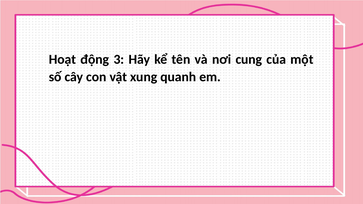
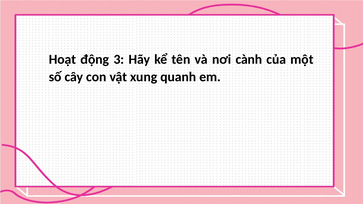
cung: cung -> cành
